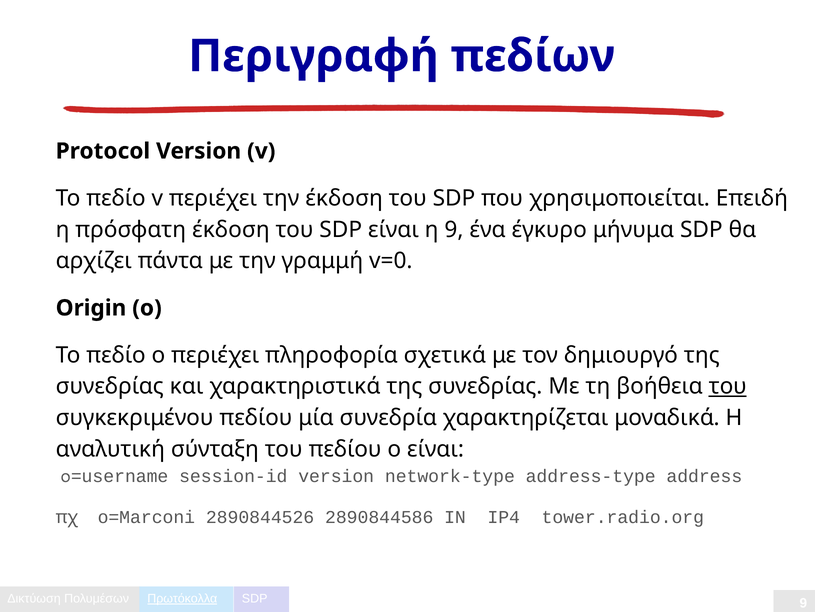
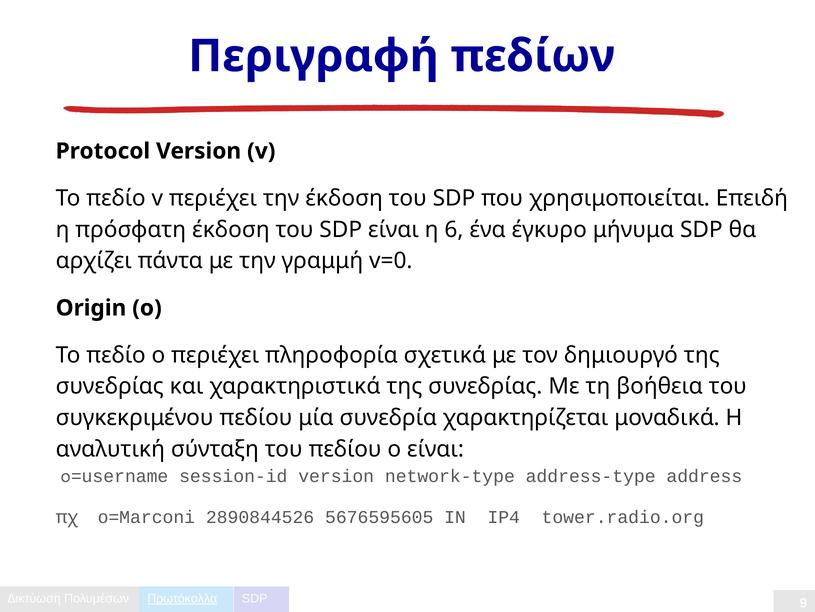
η 9: 9 -> 6
του at (728, 386) underline: present -> none
2890844586: 2890844586 -> 5676595605
